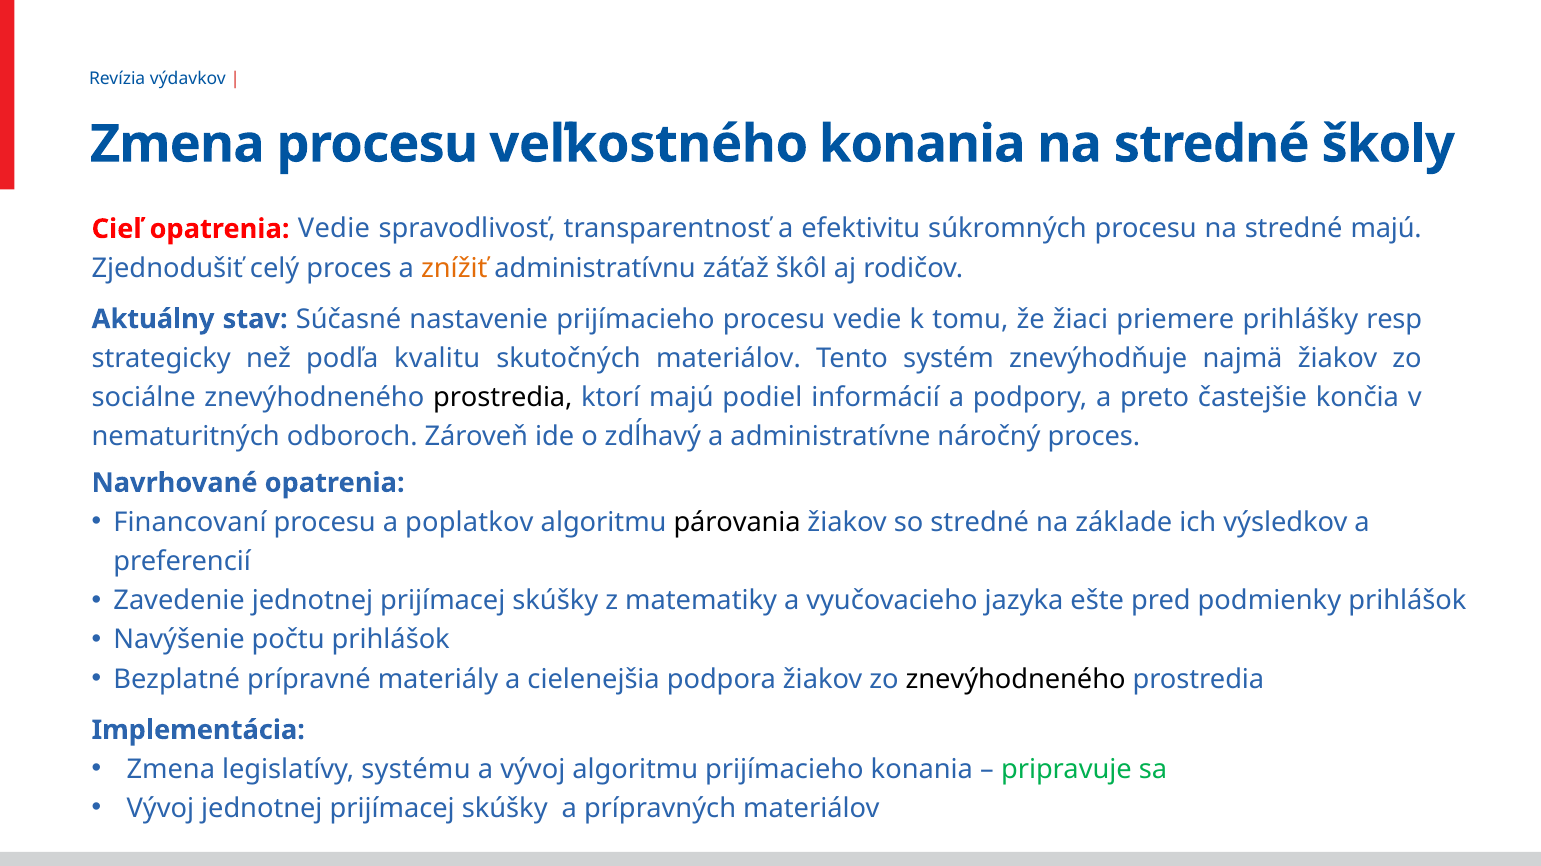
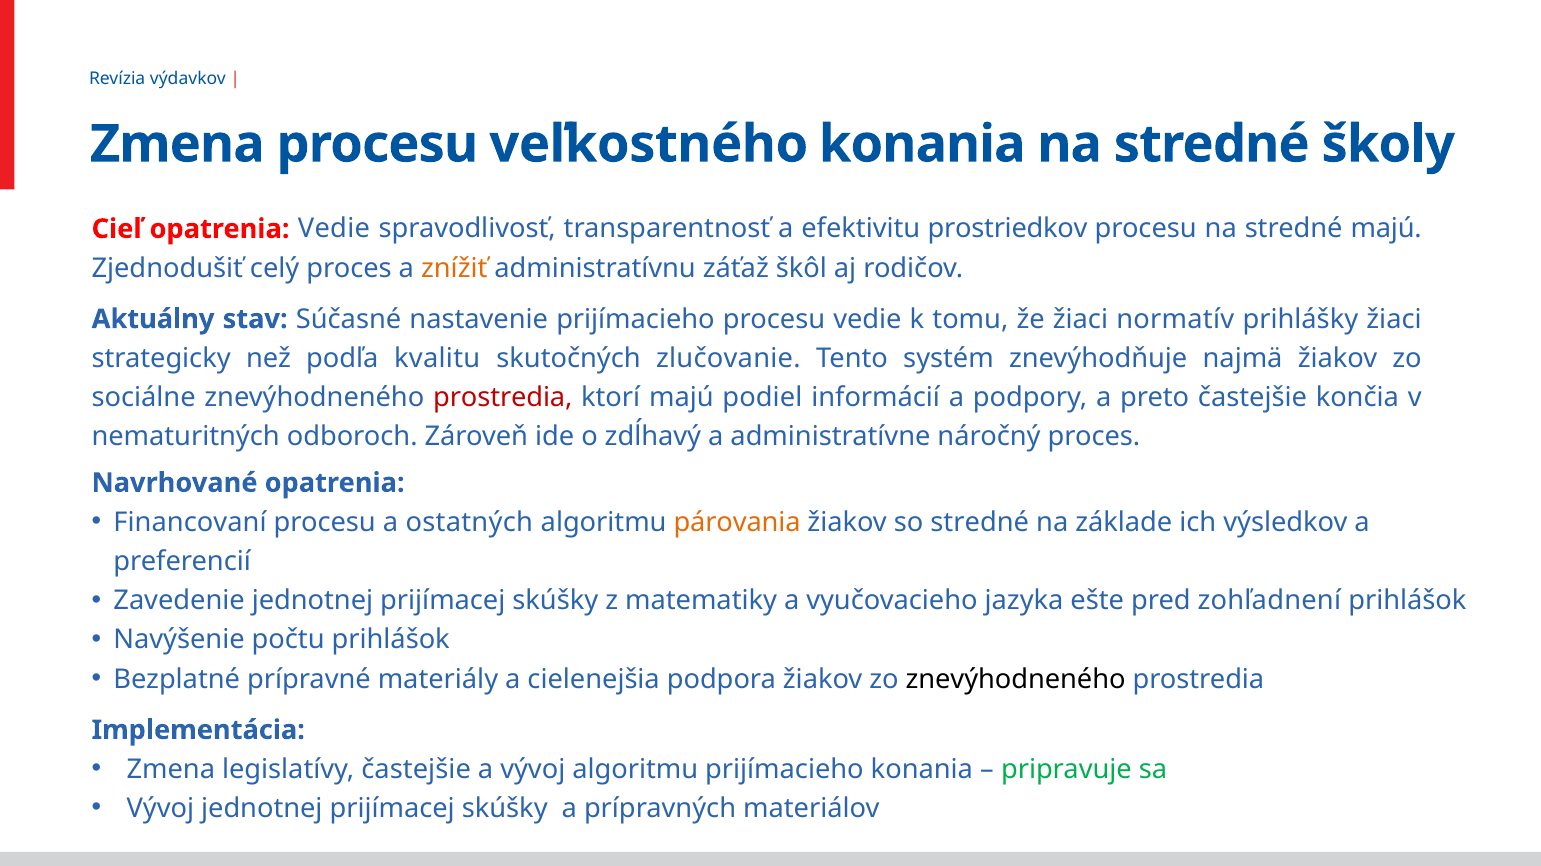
súkromných: súkromných -> prostriedkov
priemere: priemere -> normatív
prihlášky resp: resp -> žiaci
skutočných materiálov: materiálov -> zlučovanie
prostredia at (503, 398) colour: black -> red
poplatkov: poplatkov -> ostatných
párovania colour: black -> orange
podmienky: podmienky -> zohľadnení
legislatívy systému: systému -> častejšie
